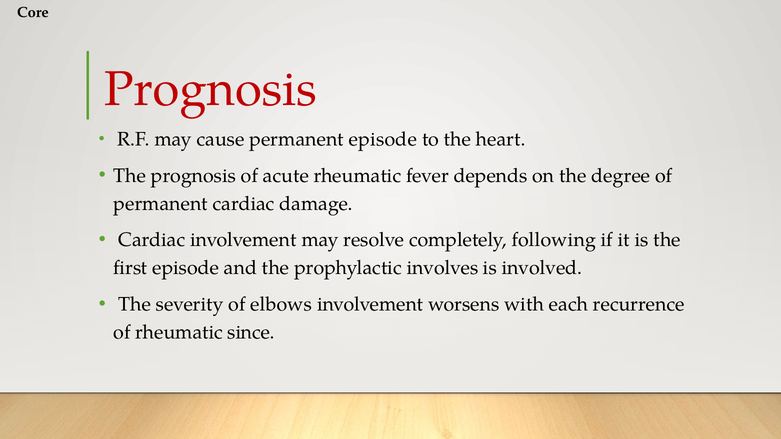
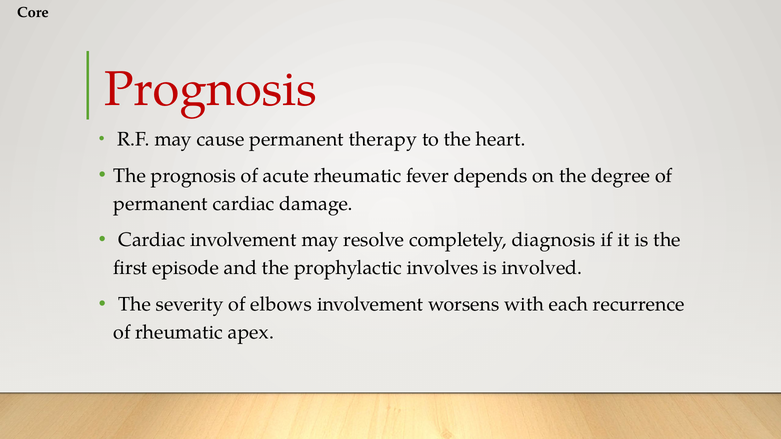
permanent episode: episode -> therapy
following: following -> diagnosis
since: since -> apex
